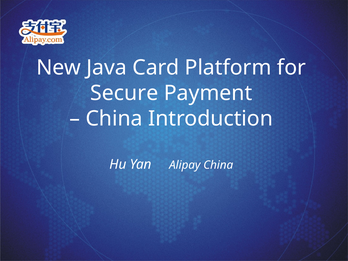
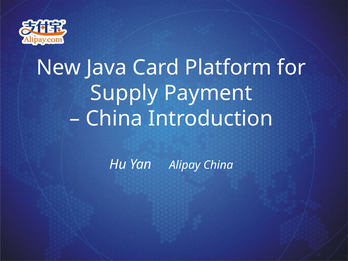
Secure: Secure -> Supply
